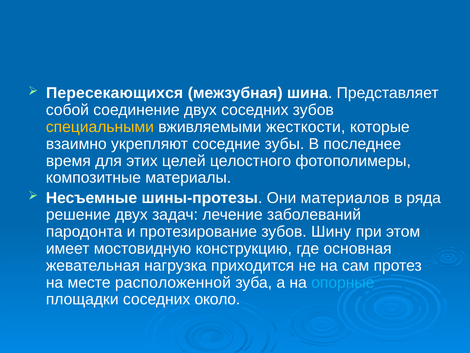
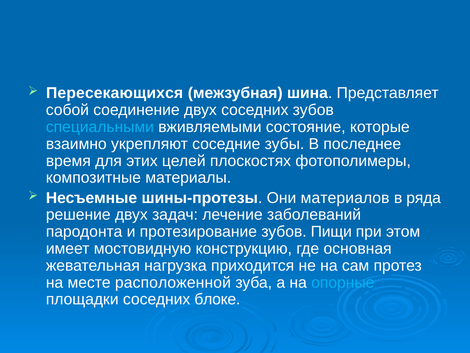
специальными colour: yellow -> light blue
жесткости: жесткости -> состояние
целостного: целостного -> плоскостях
Шину: Шину -> Пищи
около: около -> блоке
